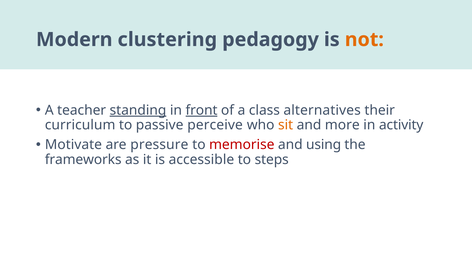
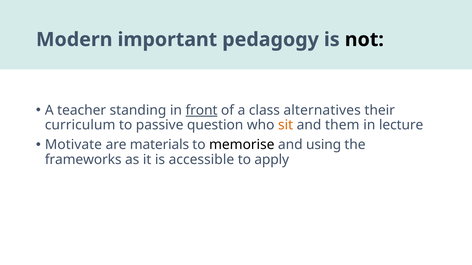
clustering: clustering -> important
not colour: orange -> black
standing underline: present -> none
perceive: perceive -> question
more: more -> them
activity: activity -> lecture
pressure: pressure -> materials
memorise colour: red -> black
steps: steps -> apply
